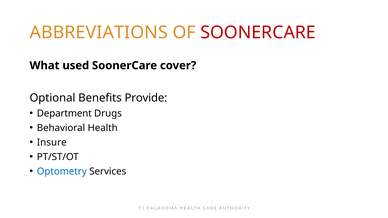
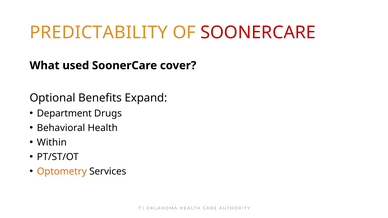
ABBREVIATIONS: ABBREVIATIONS -> PREDICTABILITY
Provide: Provide -> Expand
Insure: Insure -> Within
Optometry colour: blue -> orange
